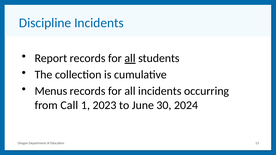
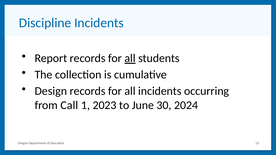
Menus: Menus -> Design
